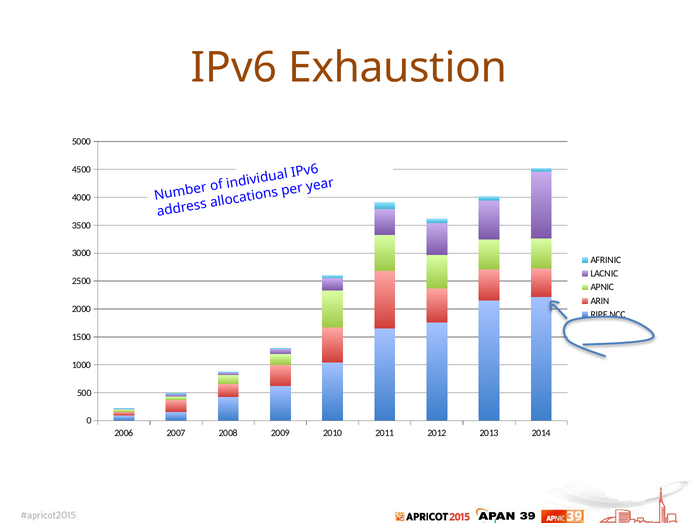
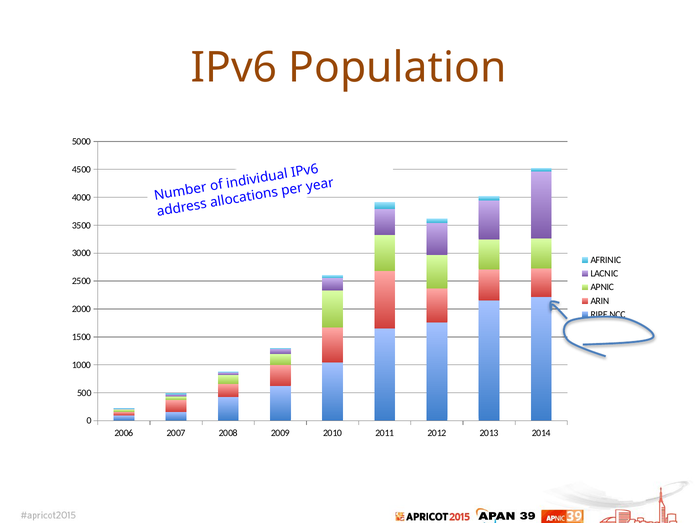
Exhaustion: Exhaustion -> Population
